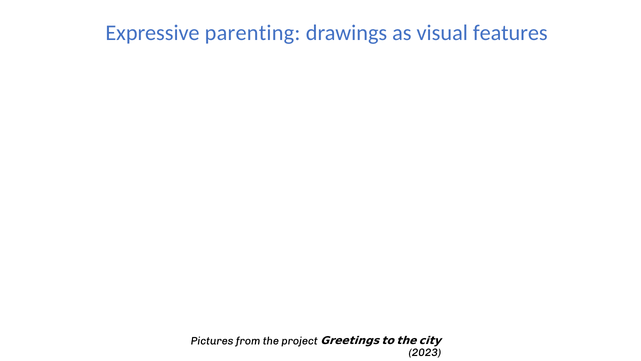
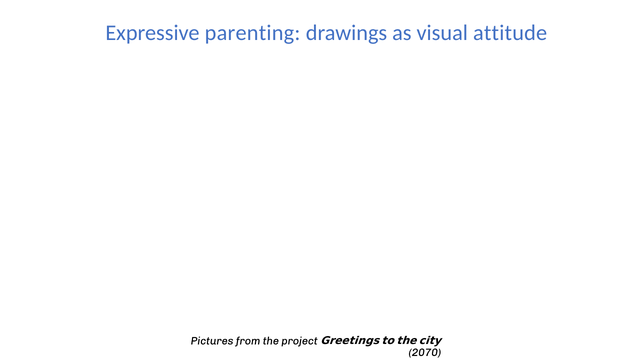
features: features -> attitude
2023: 2023 -> 2070
